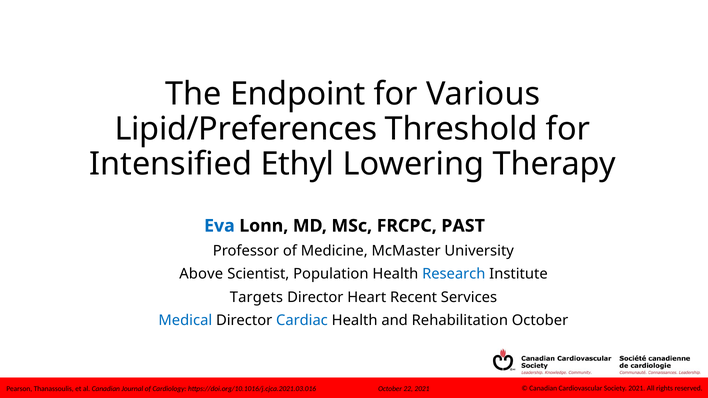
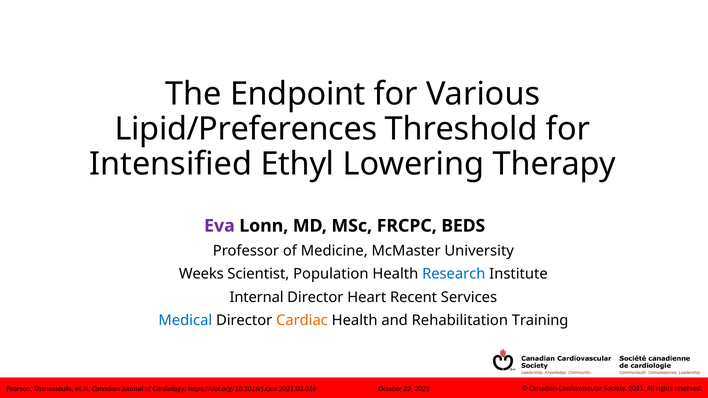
Eva colour: blue -> purple
PAST: PAST -> BEDS
Above: Above -> Weeks
Targets: Targets -> Internal
Cardiac colour: blue -> orange
Rehabilitation October: October -> Training
